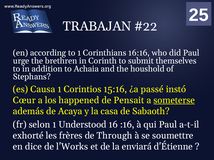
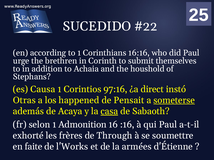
TRABAJAN: TRABAJAN -> SUCEDIDO
15:16: 15:16 -> 97:16
passé: passé -> direct
Cœur: Cœur -> Otras
casa underline: none -> present
Understood: Understood -> Admonition
dice: dice -> faite
enviará: enviará -> armées
